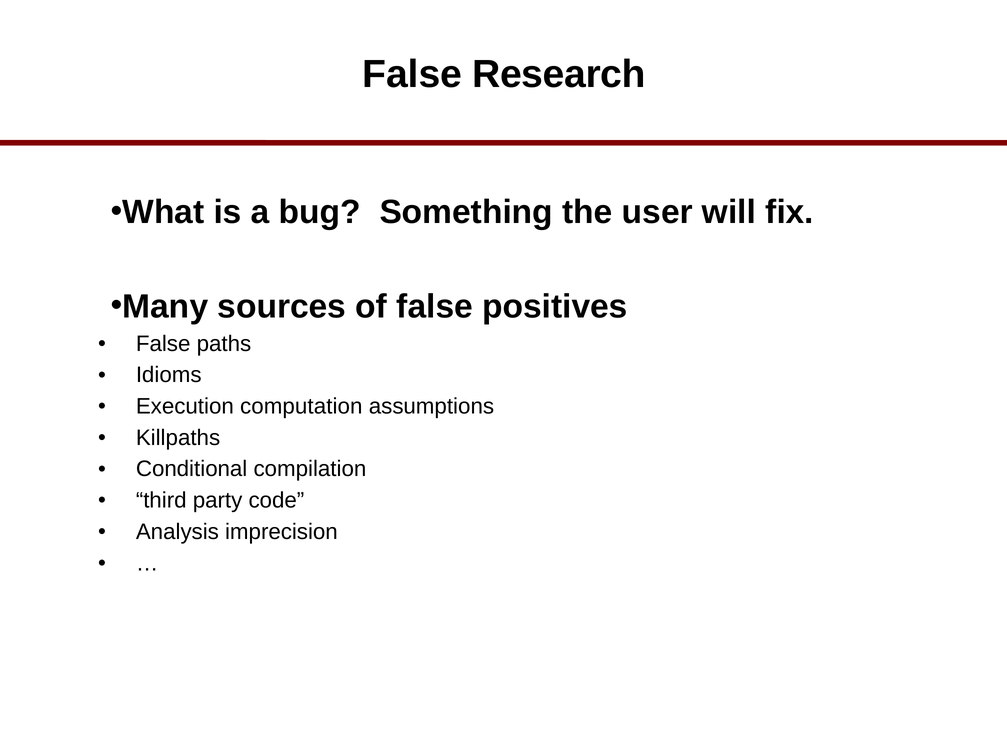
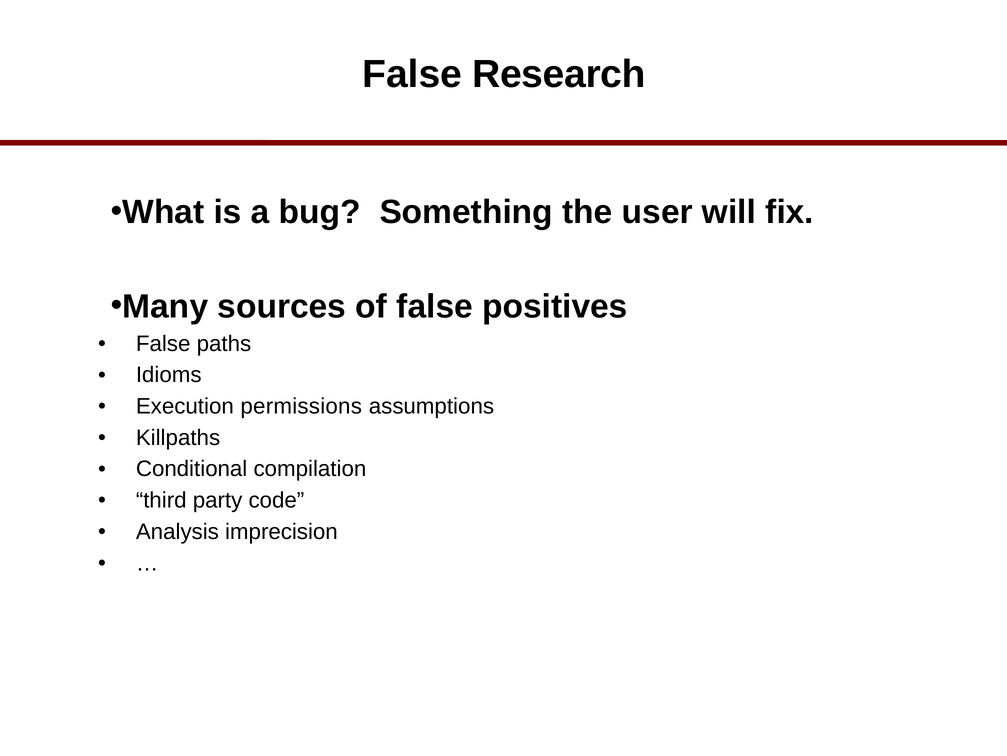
computation: computation -> permissions
